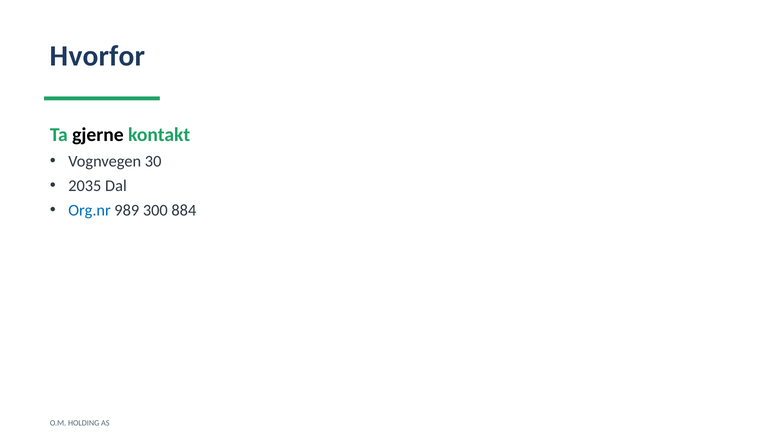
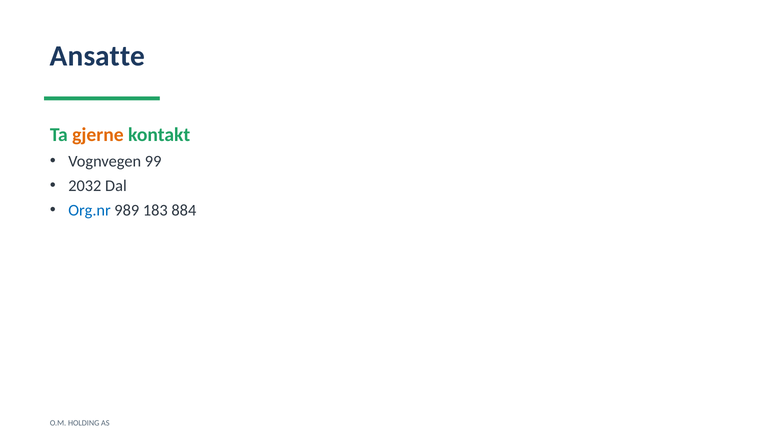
Hvorfor: Hvorfor -> Ansatte
gjerne colour: black -> orange
30: 30 -> 99
2035: 2035 -> 2032
300: 300 -> 183
